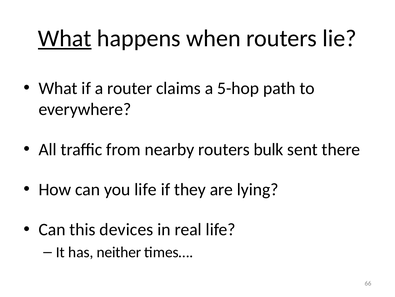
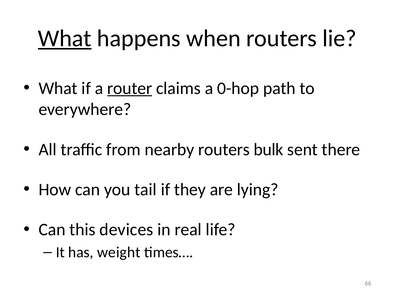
router underline: none -> present
5-hop: 5-hop -> 0-hop
you life: life -> tail
neither: neither -> weight
